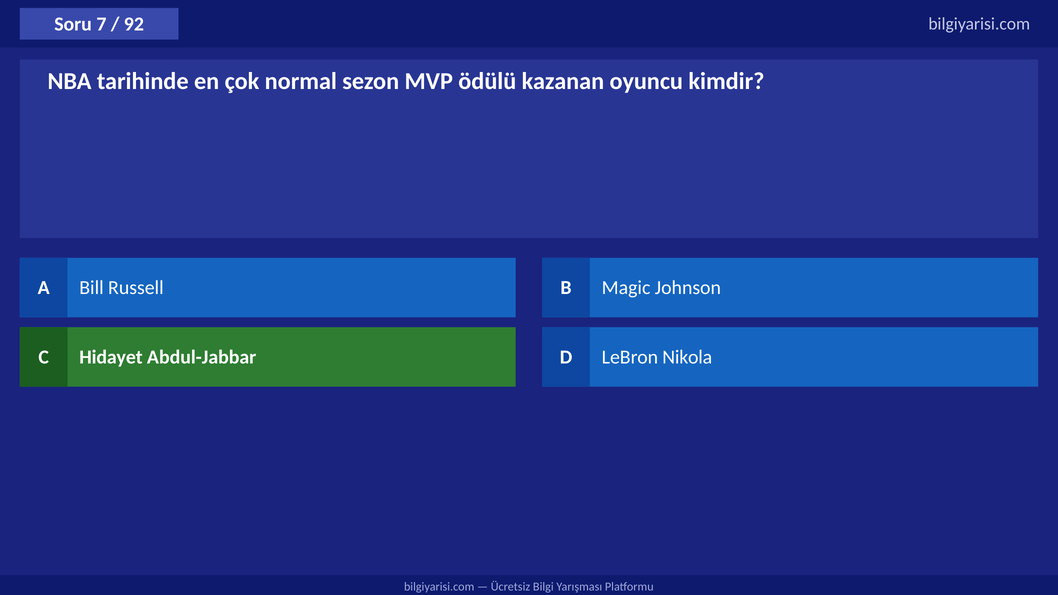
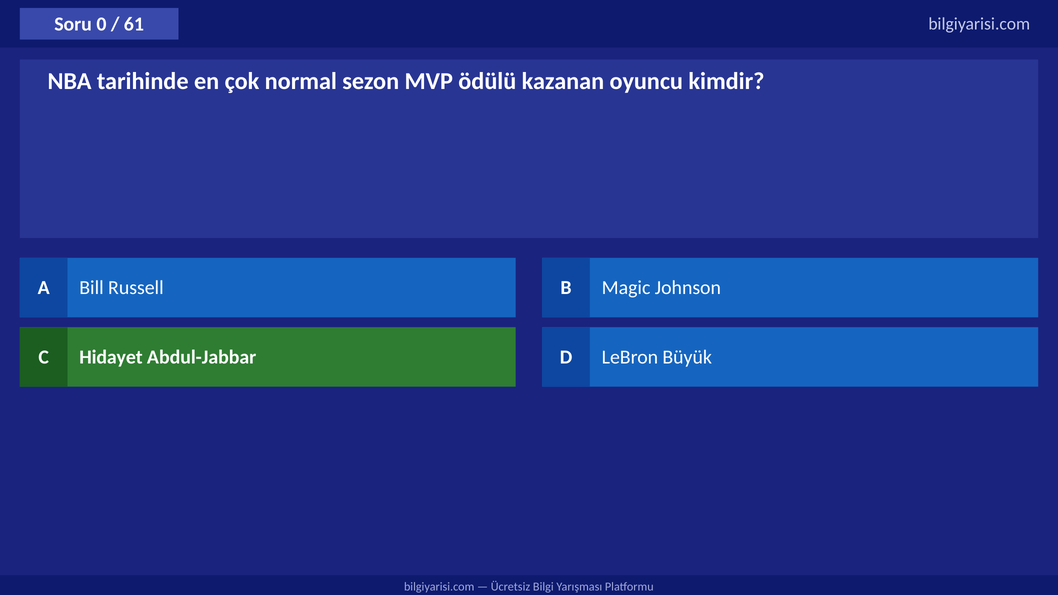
7: 7 -> 0
92: 92 -> 61
Nikola: Nikola -> Büyük
